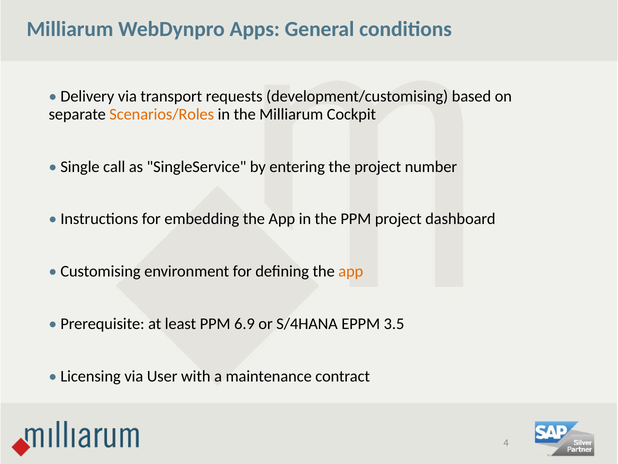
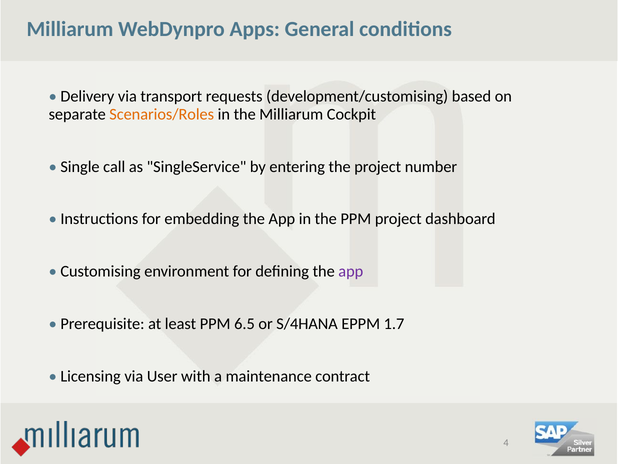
app at (351, 271) colour: orange -> purple
6.9: 6.9 -> 6.5
3.5: 3.5 -> 1.7
